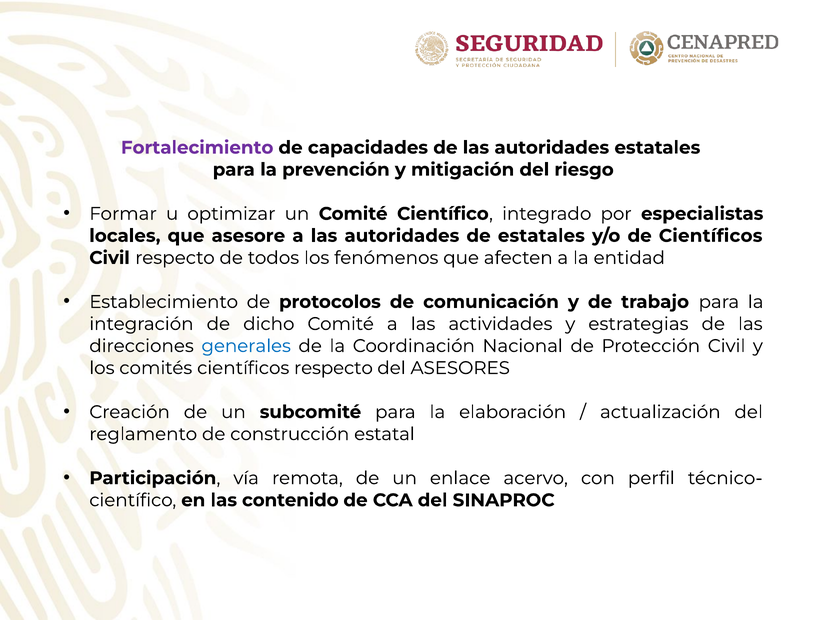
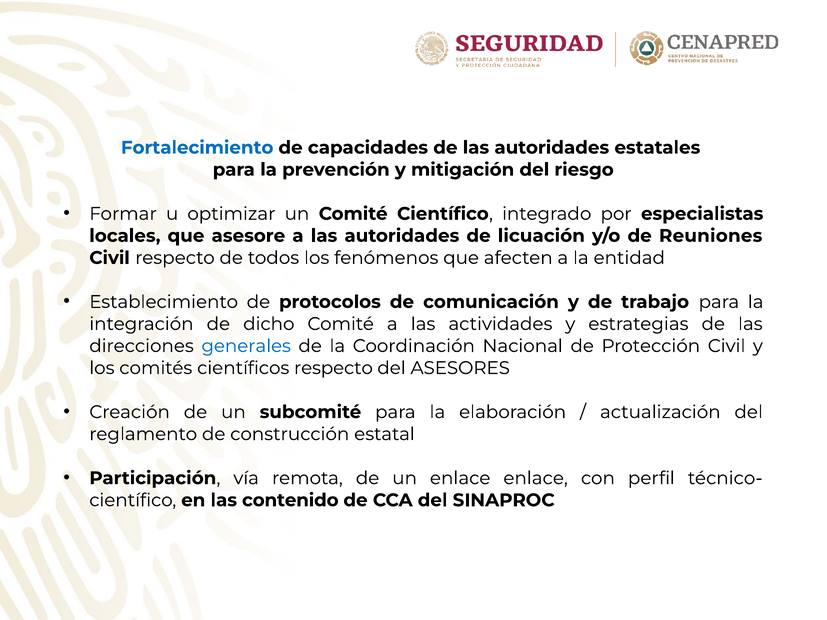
Fortalecimiento colour: purple -> blue
de estatales: estatales -> licuación
de Científicos: Científicos -> Reuniones
enlace acervo: acervo -> enlace
